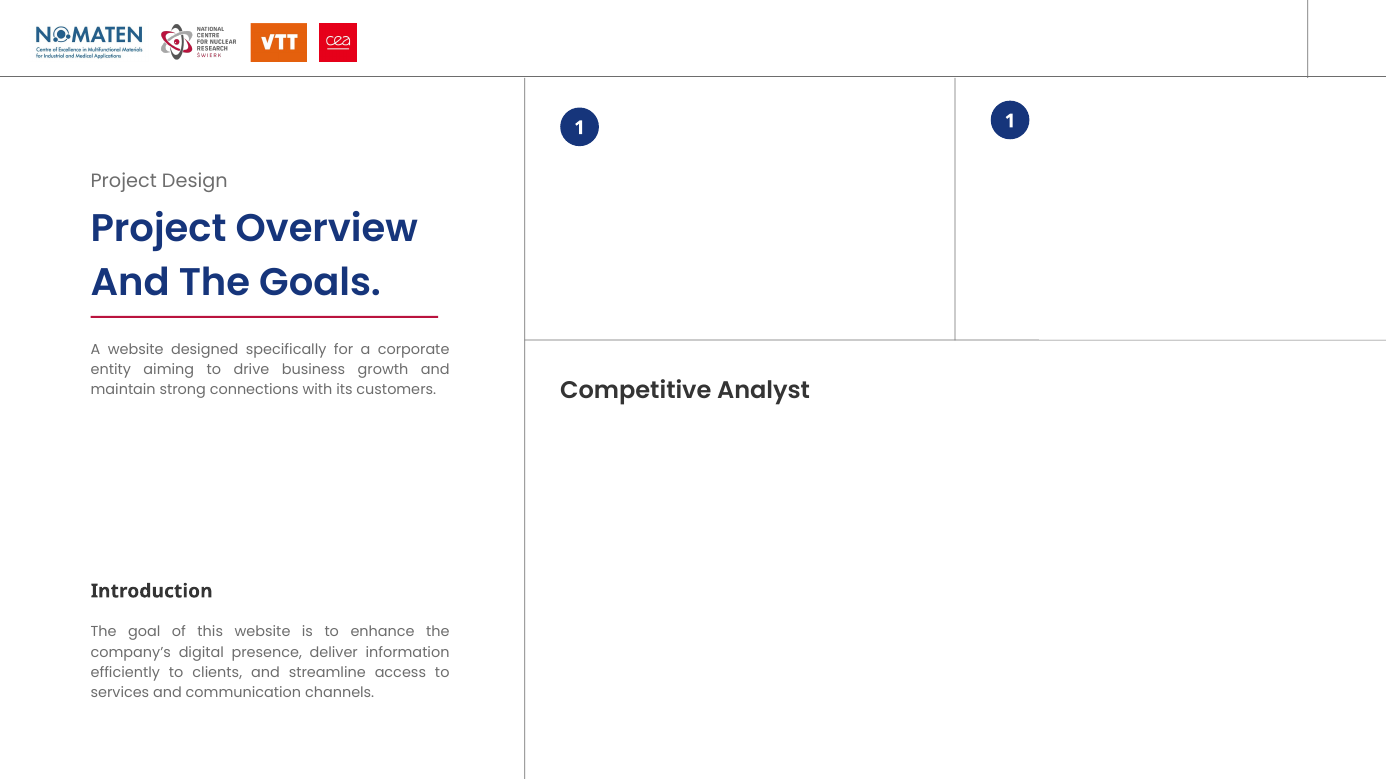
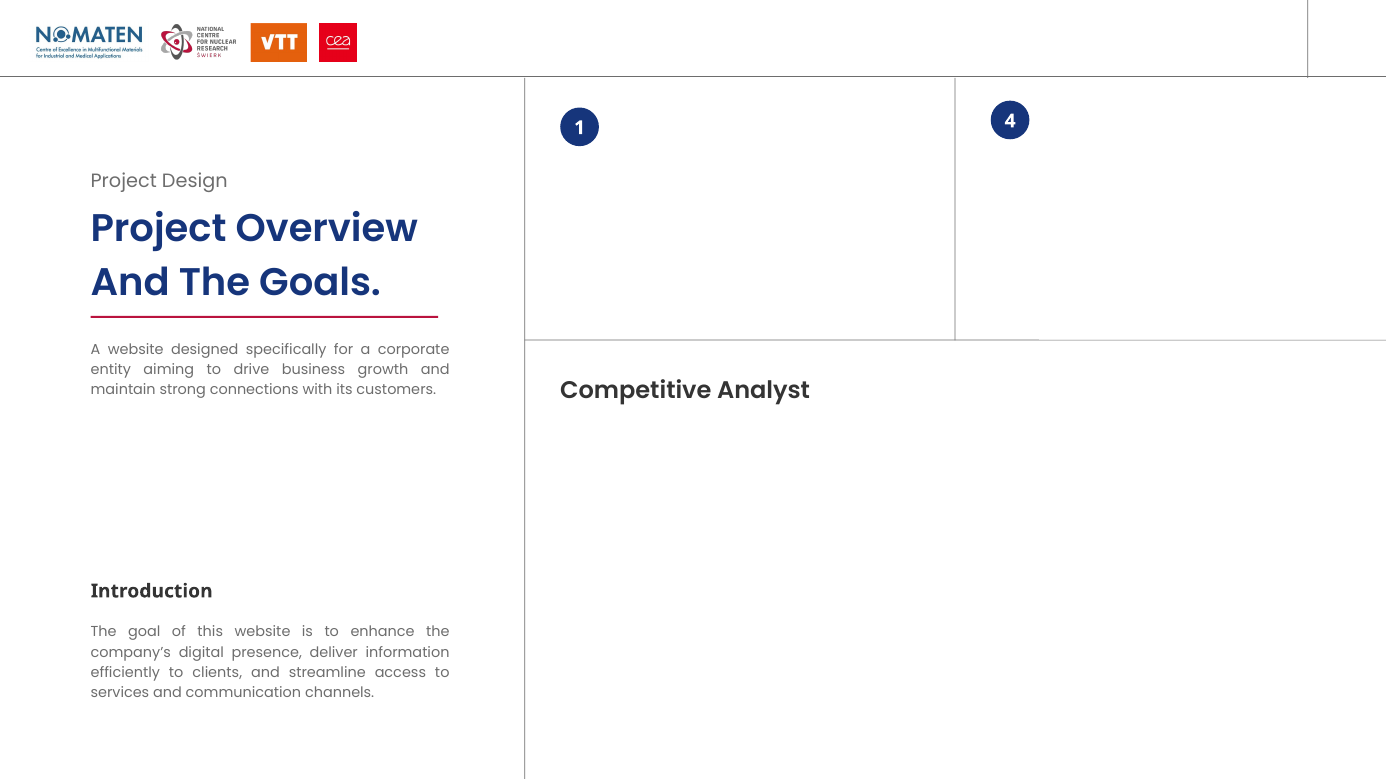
1 1: 1 -> 4
